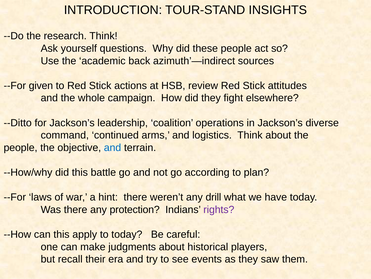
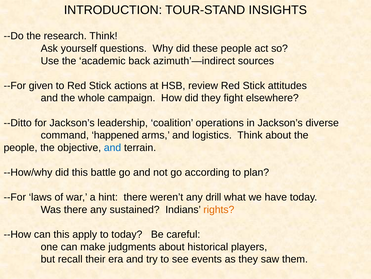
continued: continued -> happened
protection: protection -> sustained
rights colour: purple -> orange
